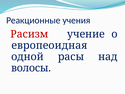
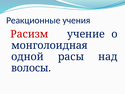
европеоидная: европеоидная -> монголоидная
